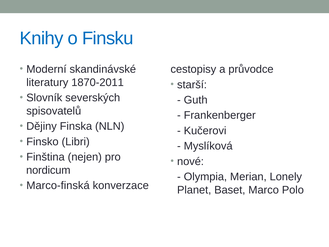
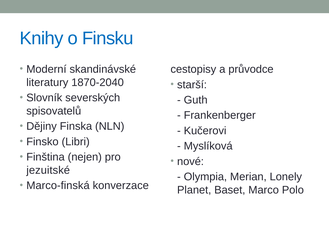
1870-2011: 1870-2011 -> 1870-2040
nordicum: nordicum -> jezuitské
